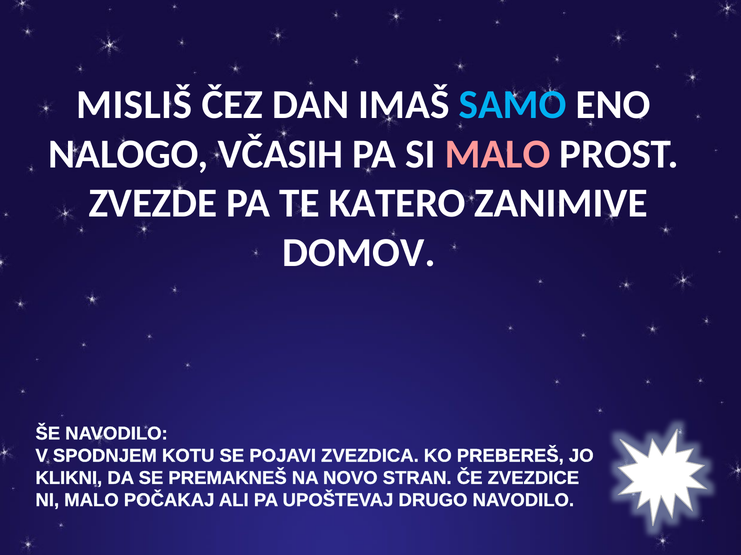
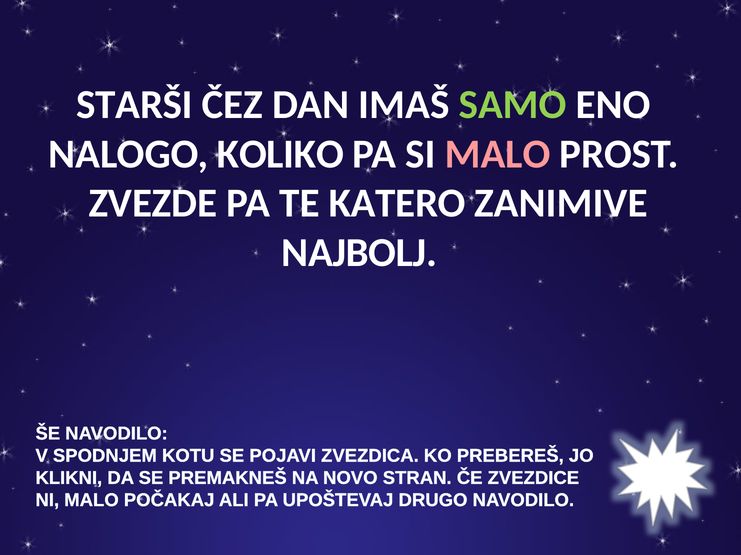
MISLIŠ: MISLIŠ -> STARŠI
SAMO colour: light blue -> light green
VČASIH: VČASIH -> KOLIKO
DOMOV: DOMOV -> NAJBOLJ
